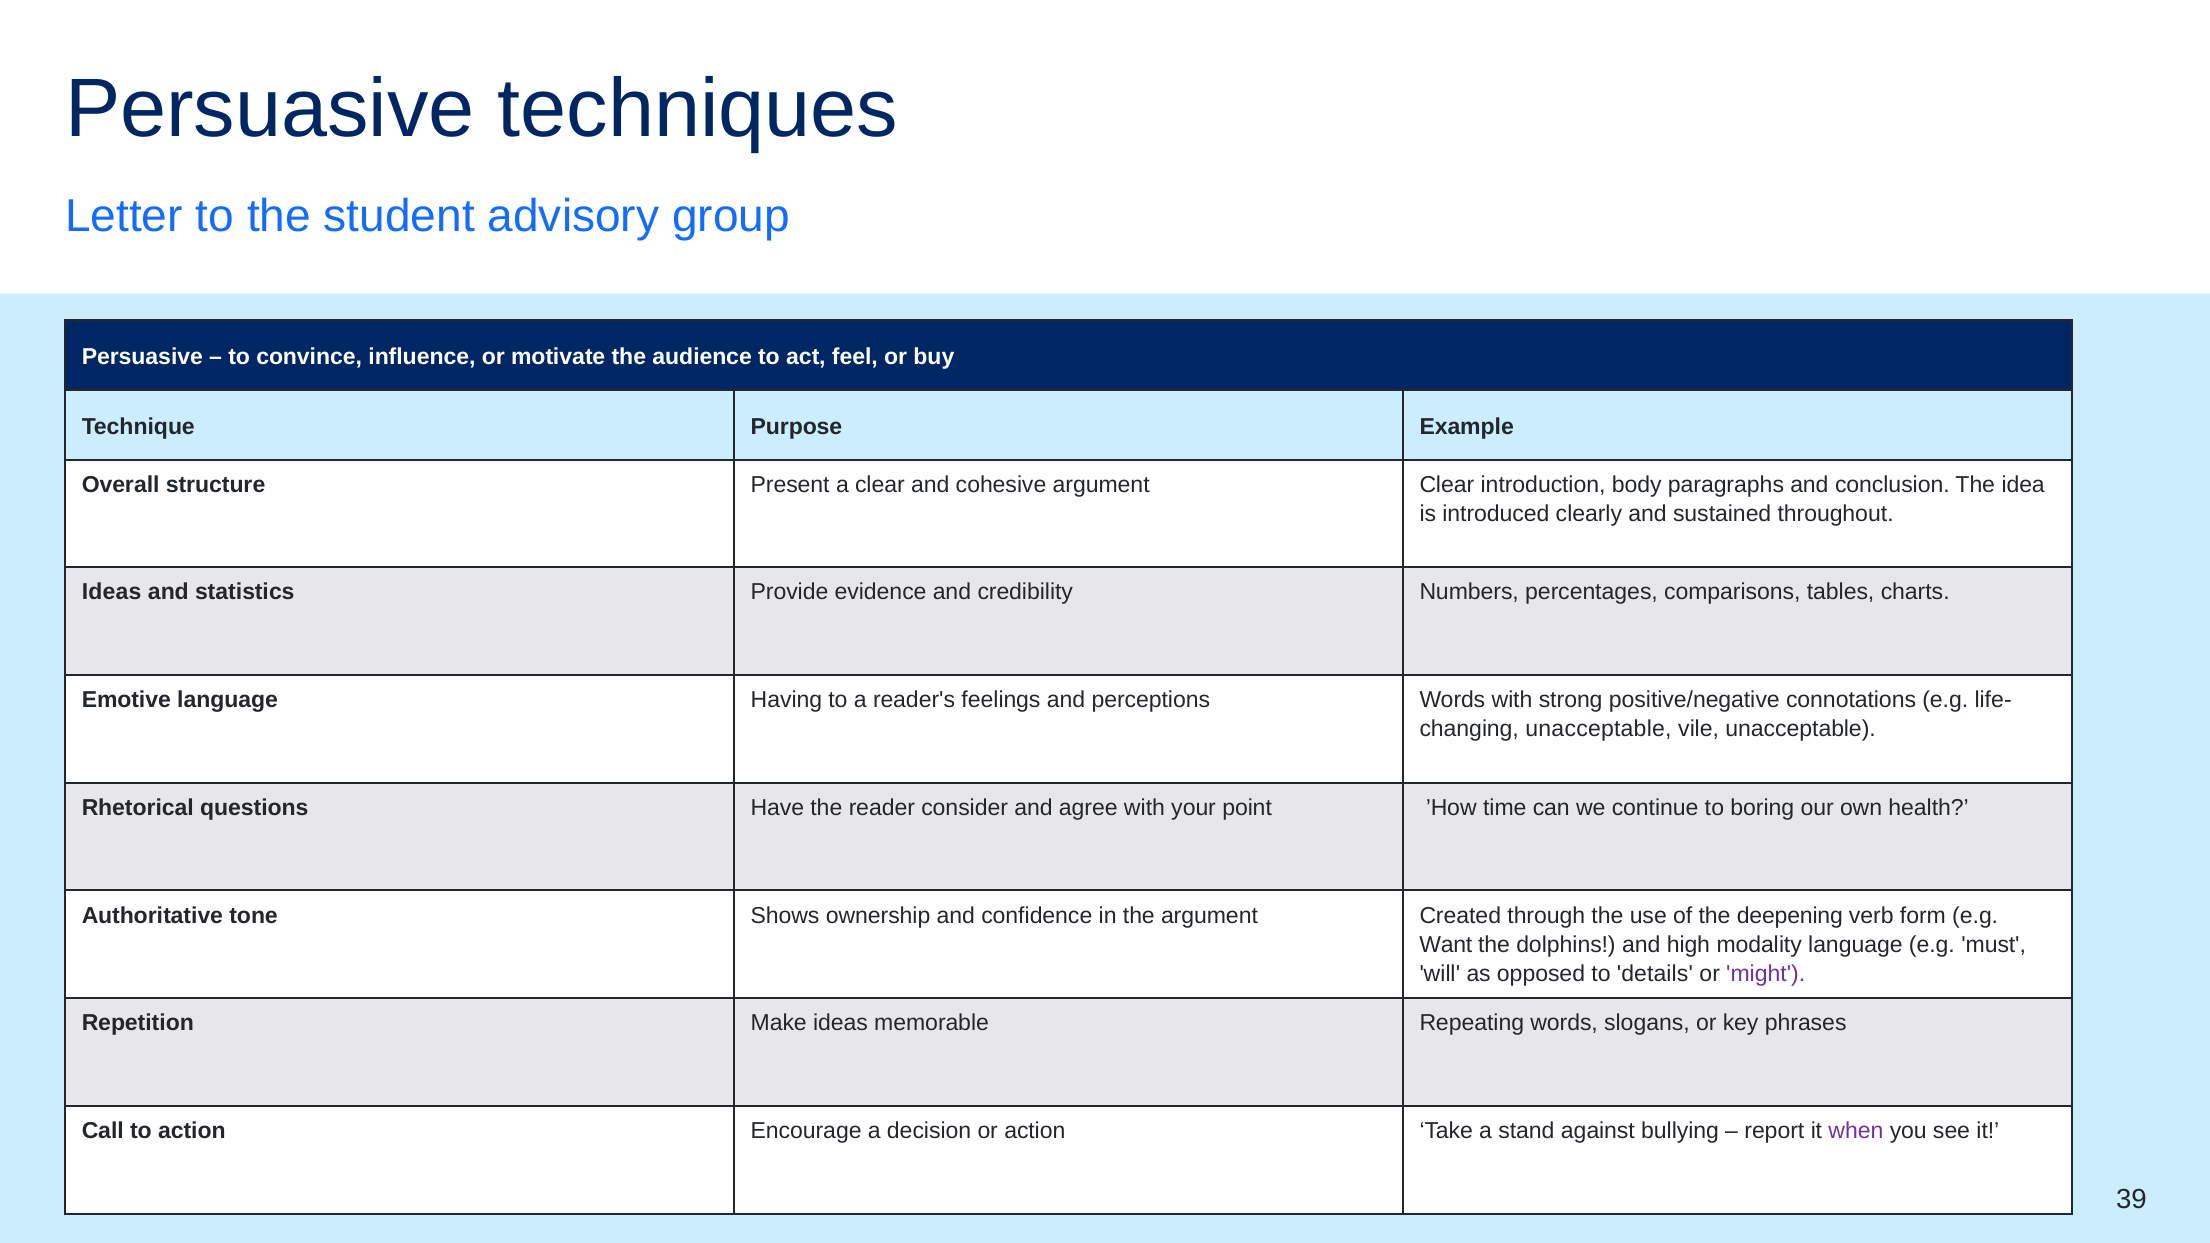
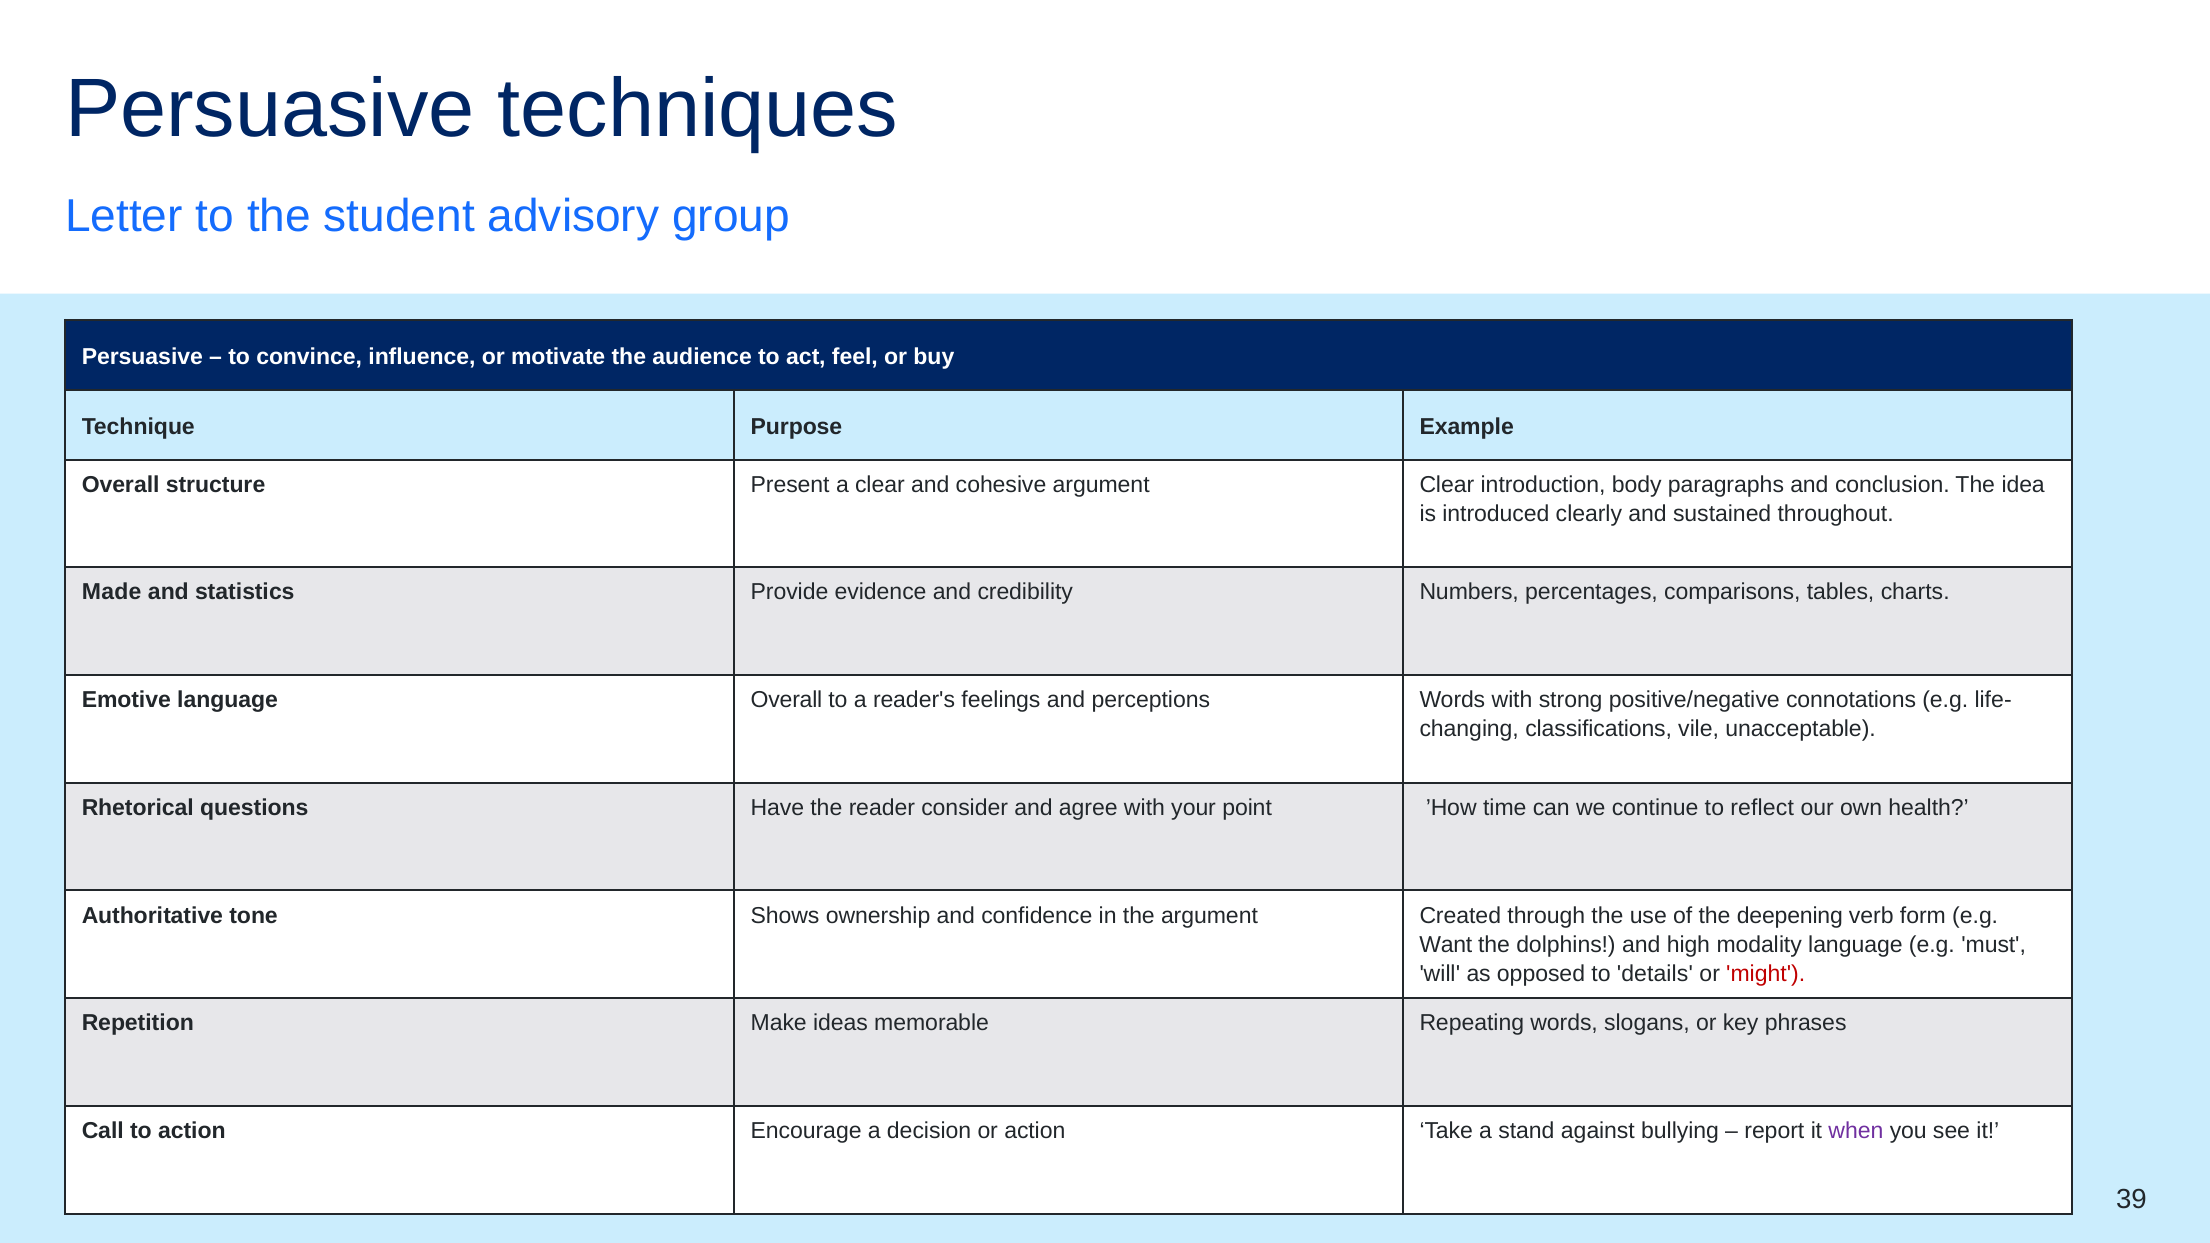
Ideas at (112, 592): Ideas -> Made
language Having: Having -> Overall
unacceptable at (1598, 729): unacceptable -> classifications
boring: boring -> reflect
might colour: purple -> red
